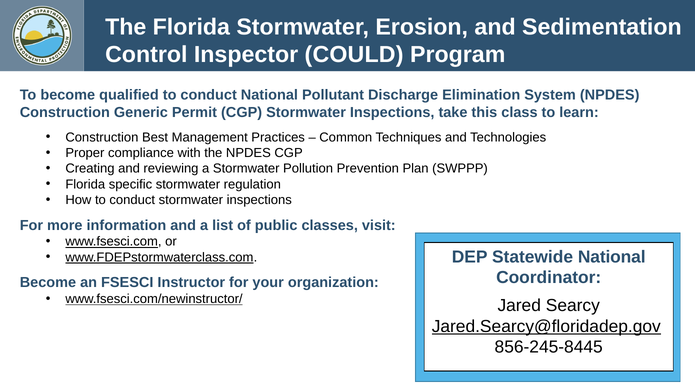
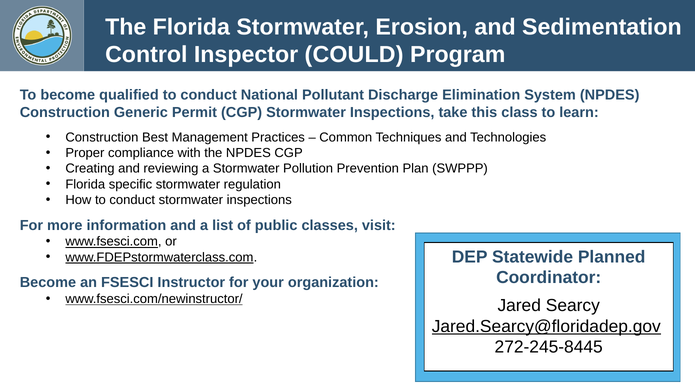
Statewide National: National -> Planned
856-245-8445: 856-245-8445 -> 272-245-8445
